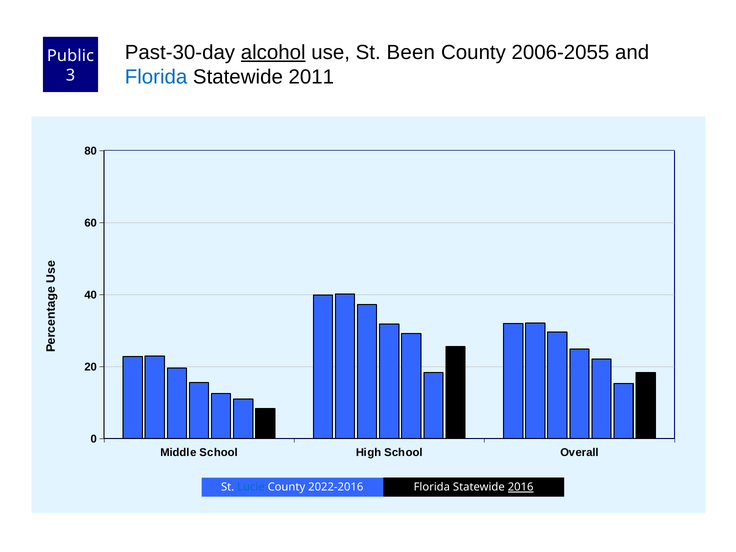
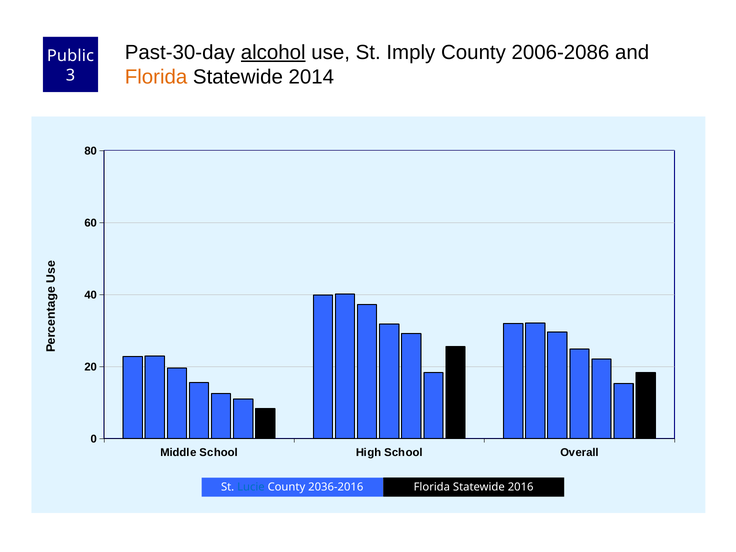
Been: Been -> Imply
2006-2055: 2006-2055 -> 2006-2086
Florida at (156, 77) colour: blue -> orange
2011: 2011 -> 2014
2022-2016: 2022-2016 -> 2036-2016
2016 underline: present -> none
